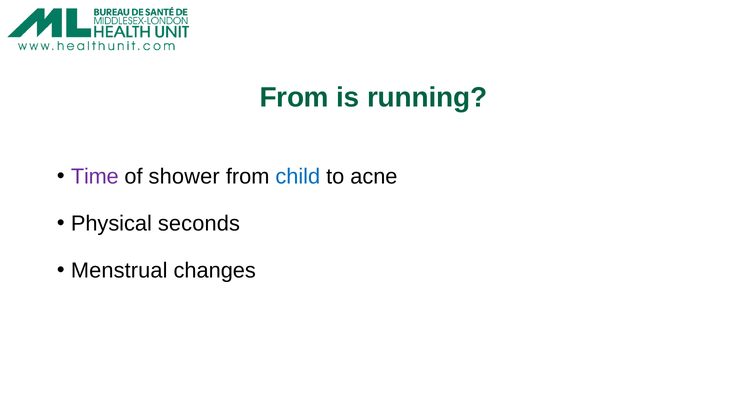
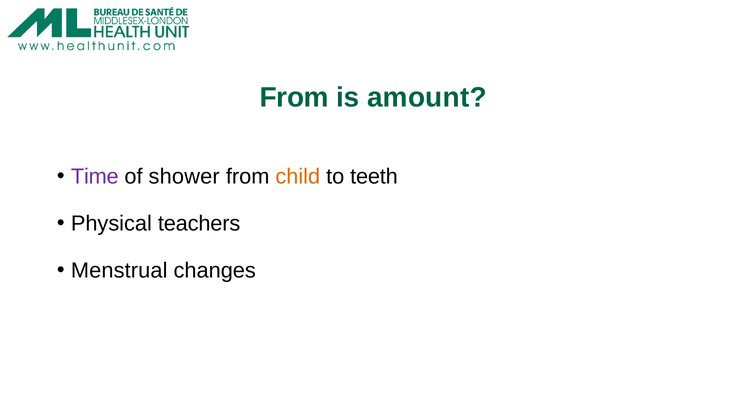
running: running -> amount
child colour: blue -> orange
acne: acne -> teeth
seconds: seconds -> teachers
